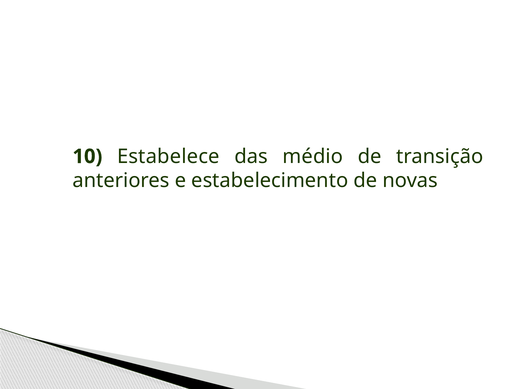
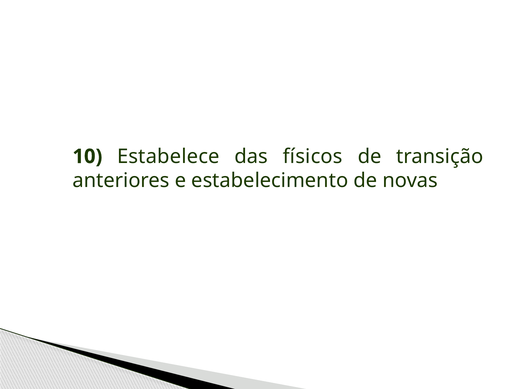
médio: médio -> físicos
